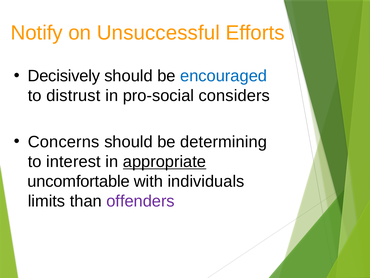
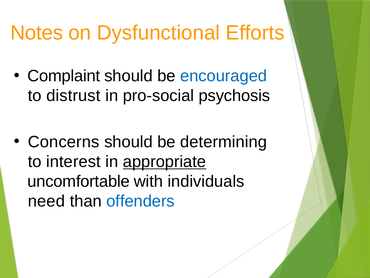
Notify: Notify -> Notes
Unsuccessful: Unsuccessful -> Dysfunctional
Decisively: Decisively -> Complaint
considers: considers -> psychosis
limits: limits -> need
offenders colour: purple -> blue
